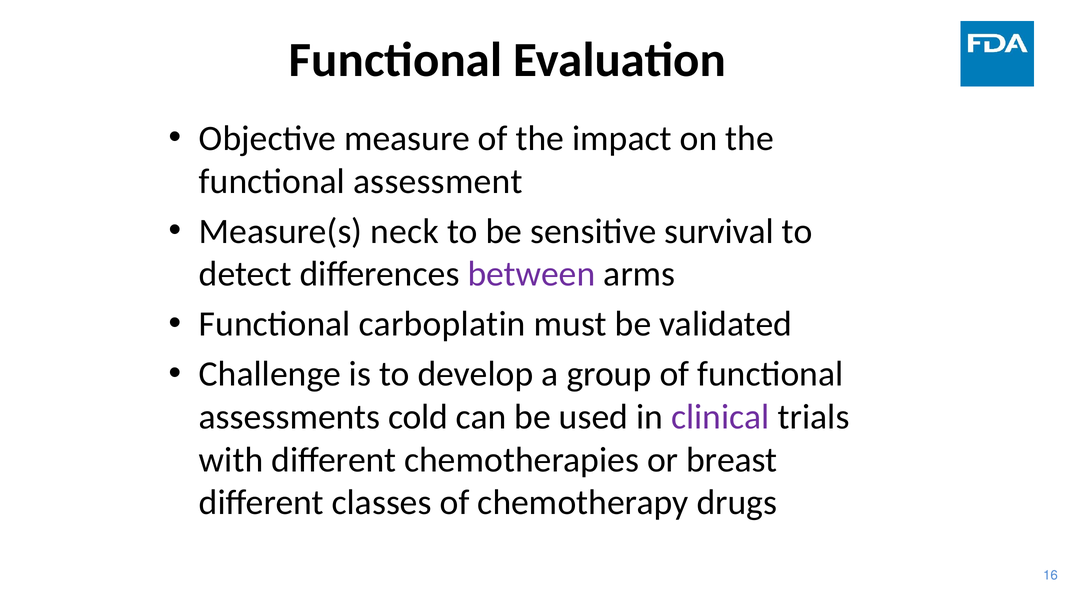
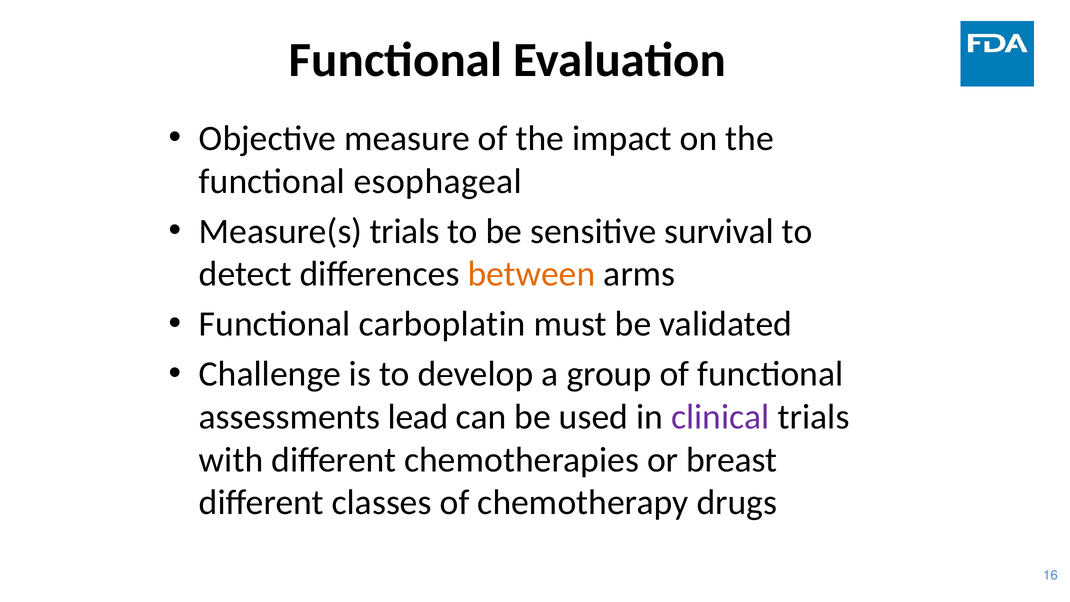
assessment: assessment -> esophageal
Measure(s neck: neck -> trials
between colour: purple -> orange
cold: cold -> lead
